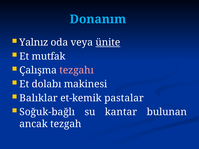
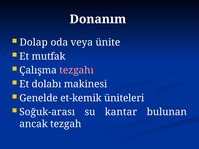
Donanım colour: light blue -> white
Yalnız: Yalnız -> Dolap
ünite underline: present -> none
Balıklar: Balıklar -> Genelde
pastalar: pastalar -> üniteleri
Soğuk-bağlı: Soğuk-bağlı -> Soğuk-arası
